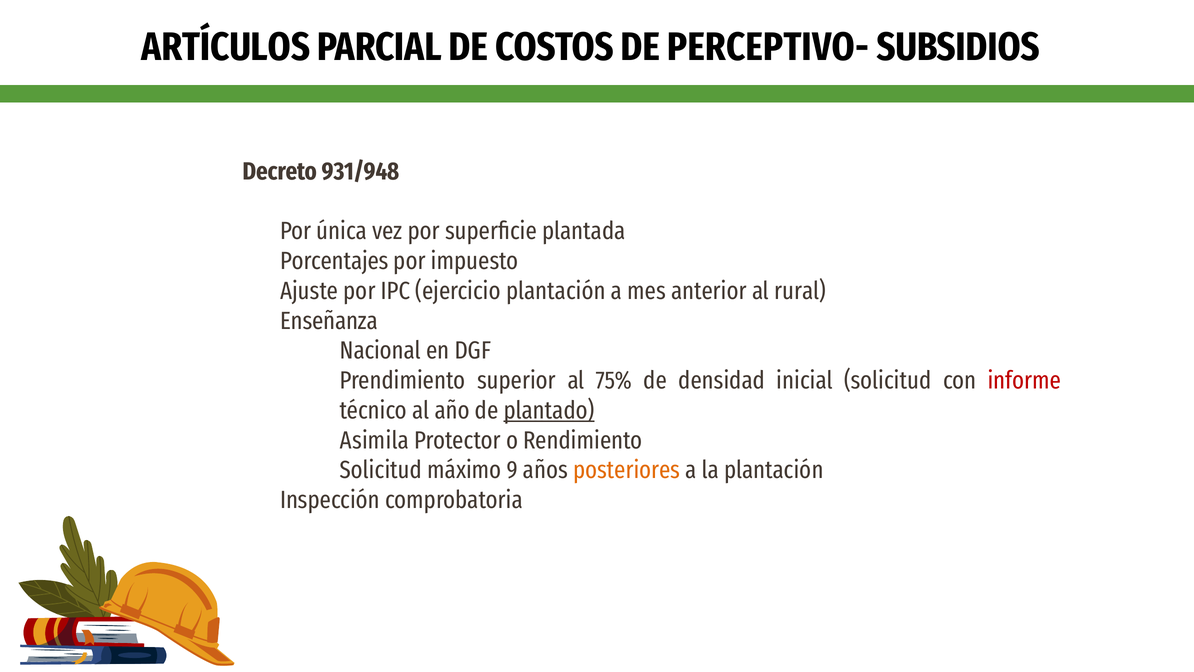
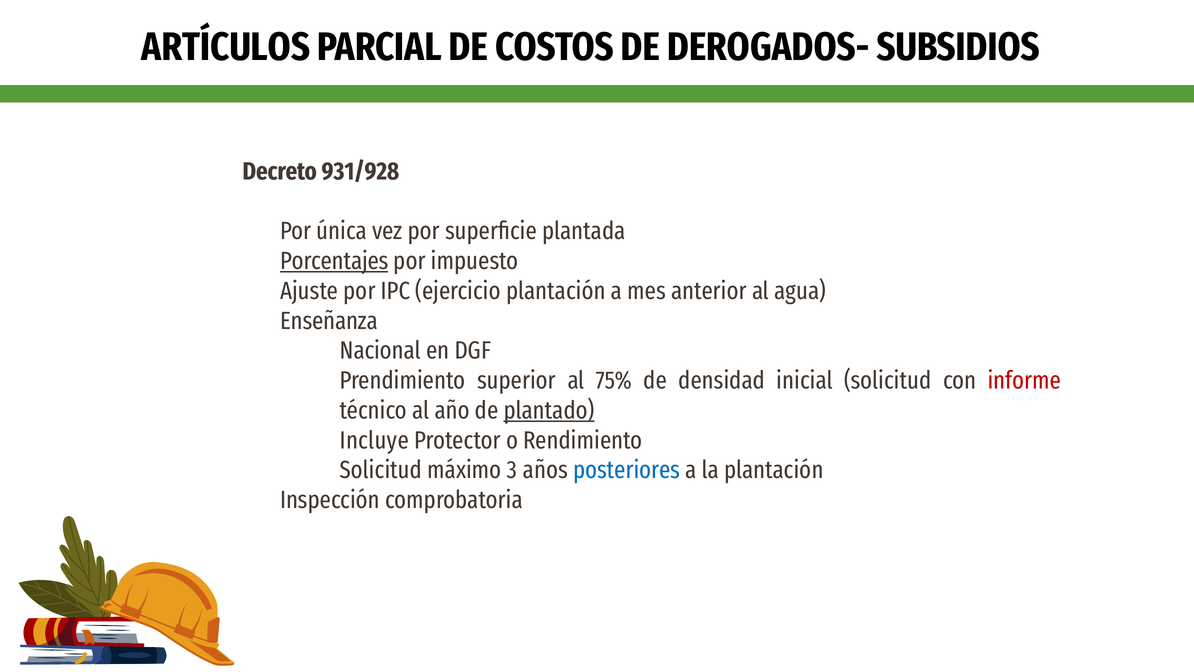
PERCEPTIVO-: PERCEPTIVO- -> DEROGADOS-
931/948: 931/948 -> 931/928
Porcentajes underline: none -> present
rural: rural -> agua
Asimila: Asimila -> Incluye
9: 9 -> 3
posteriores colour: orange -> blue
